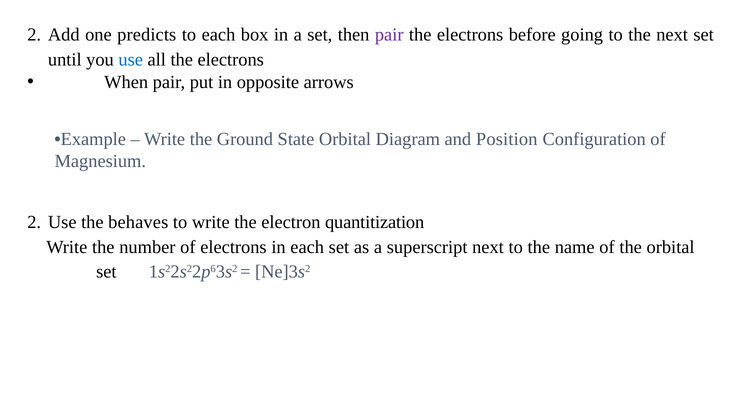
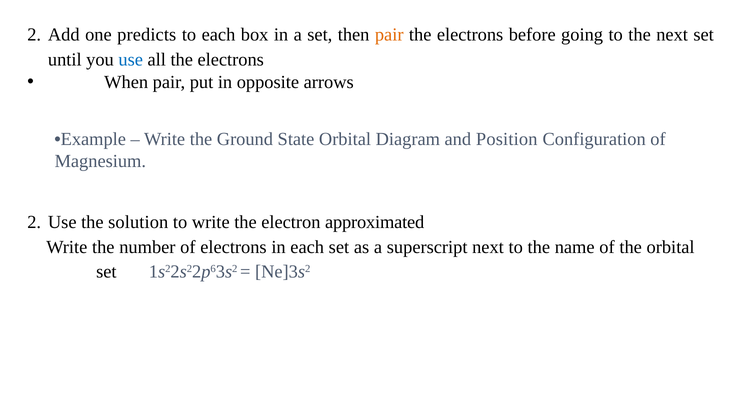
pair at (389, 35) colour: purple -> orange
behaves: behaves -> solution
quantitization: quantitization -> approximated
